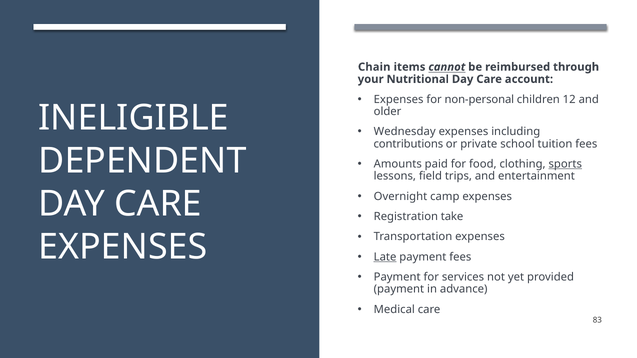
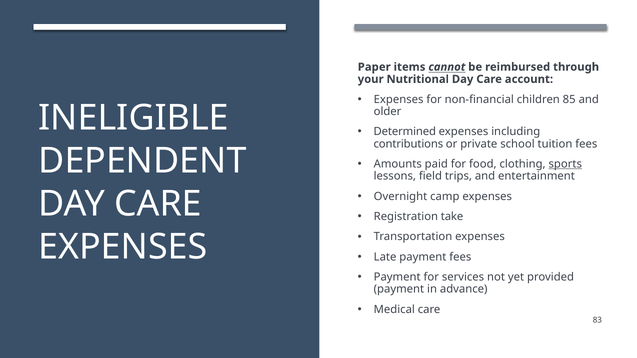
Chain: Chain -> Paper
non-personal: non-personal -> non-financial
12: 12 -> 85
Wednesday: Wednesday -> Determined
Late underline: present -> none
